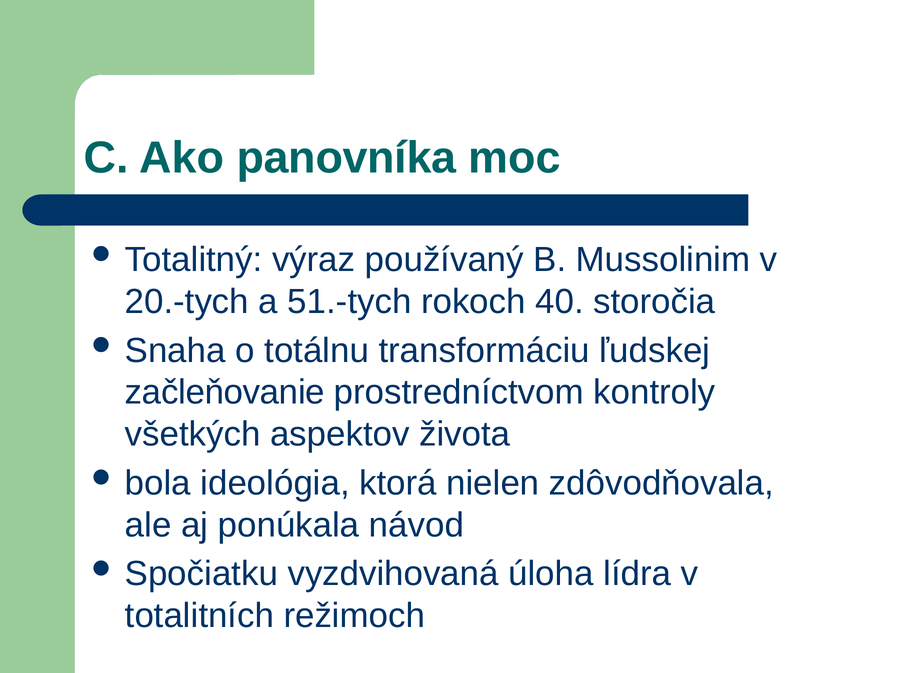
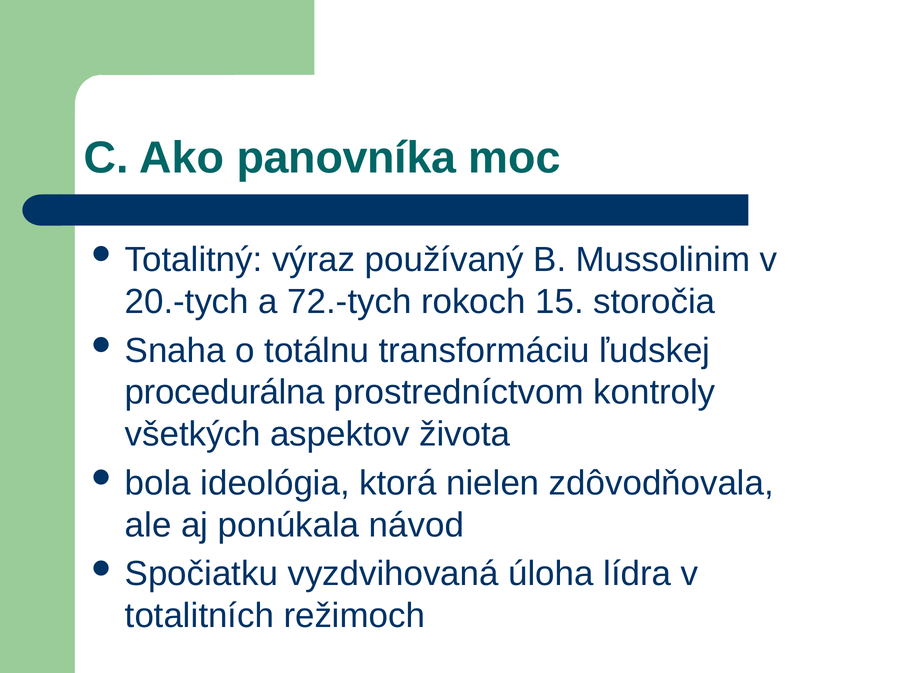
51.-tych: 51.-tych -> 72.-tych
40: 40 -> 15
začleňovanie: začleňovanie -> procedurálna
